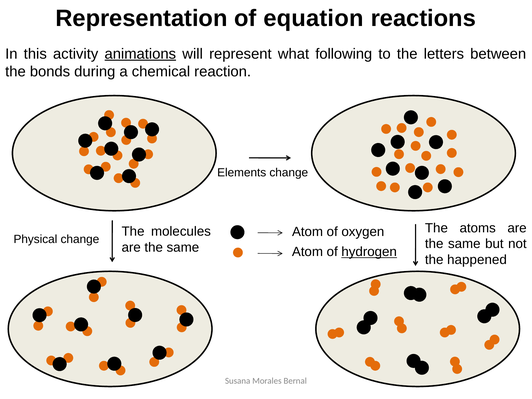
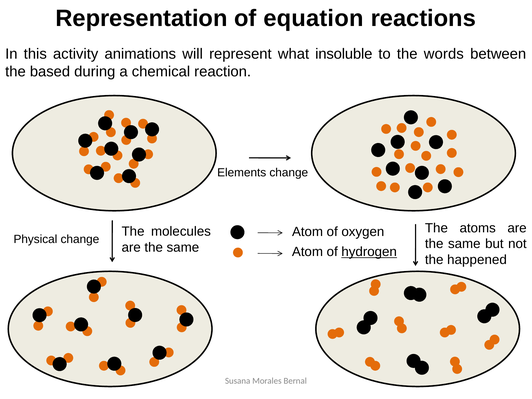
animations underline: present -> none
following: following -> insoluble
letters: letters -> words
bonds: bonds -> based
